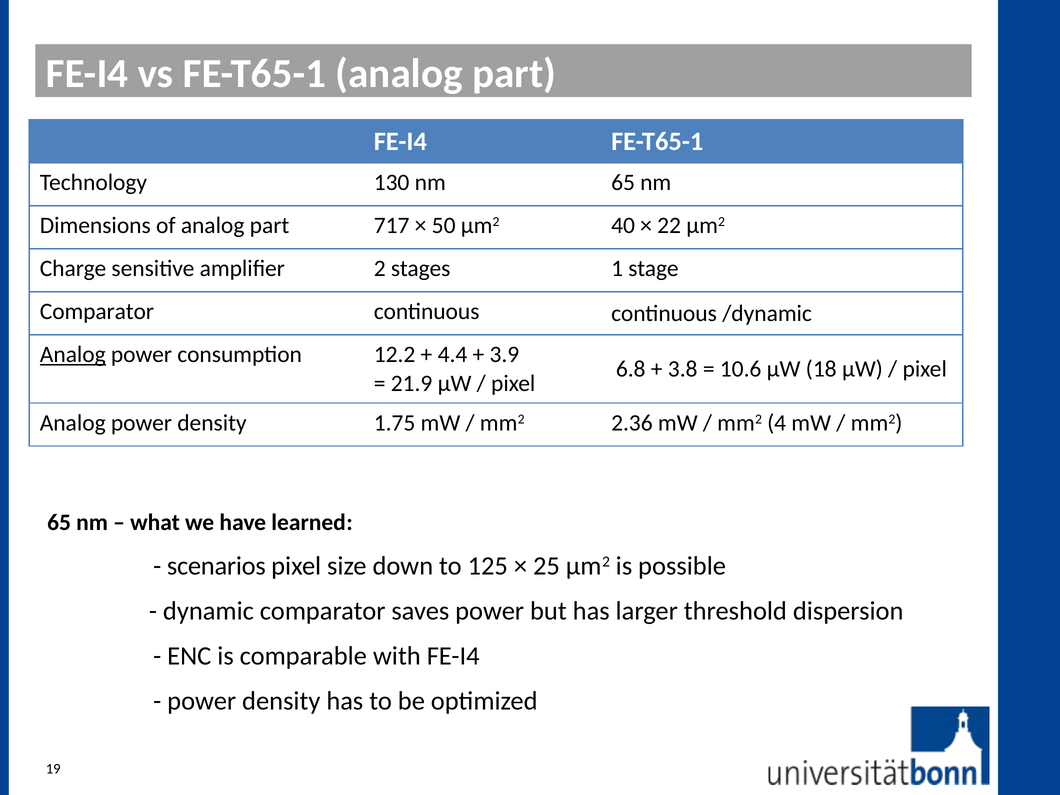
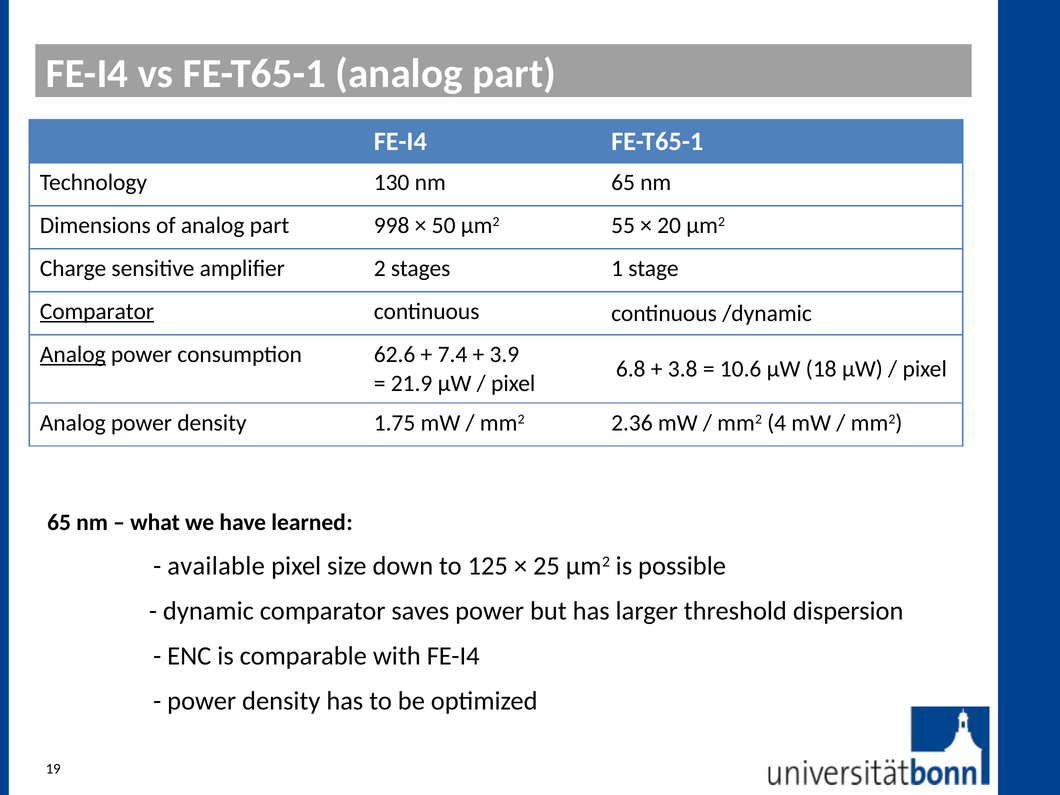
717: 717 -> 998
40: 40 -> 55
22: 22 -> 20
Comparator at (97, 312) underline: none -> present
12.2: 12.2 -> 62.6
4.4: 4.4 -> 7.4
scenarios: scenarios -> available
